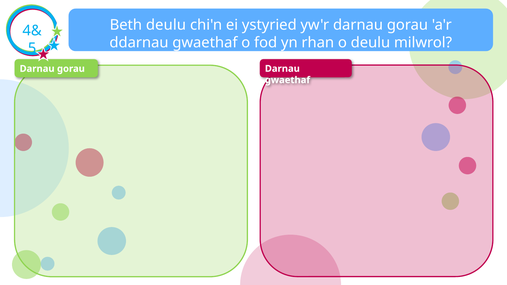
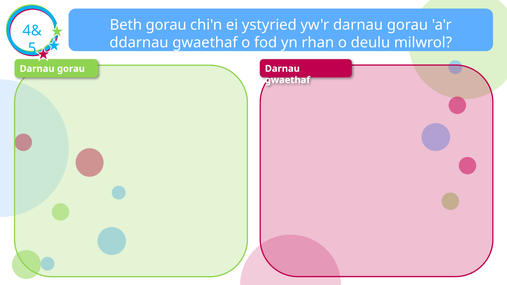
Beth deulu: deulu -> gorau
